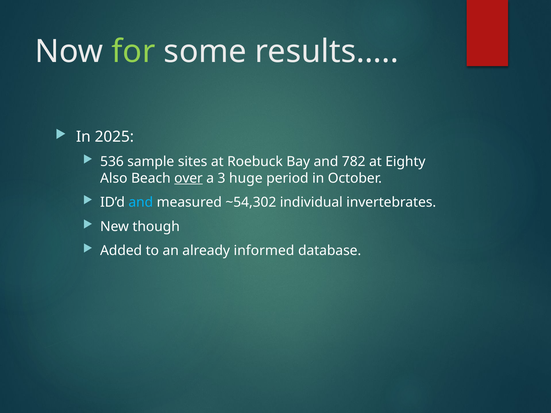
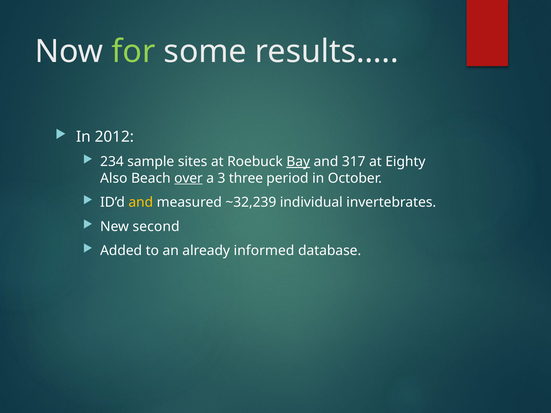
2025: 2025 -> 2012
536: 536 -> 234
Bay underline: none -> present
782: 782 -> 317
huge: huge -> three
and at (141, 202) colour: light blue -> yellow
~54,302: ~54,302 -> ~32,239
though: though -> second
